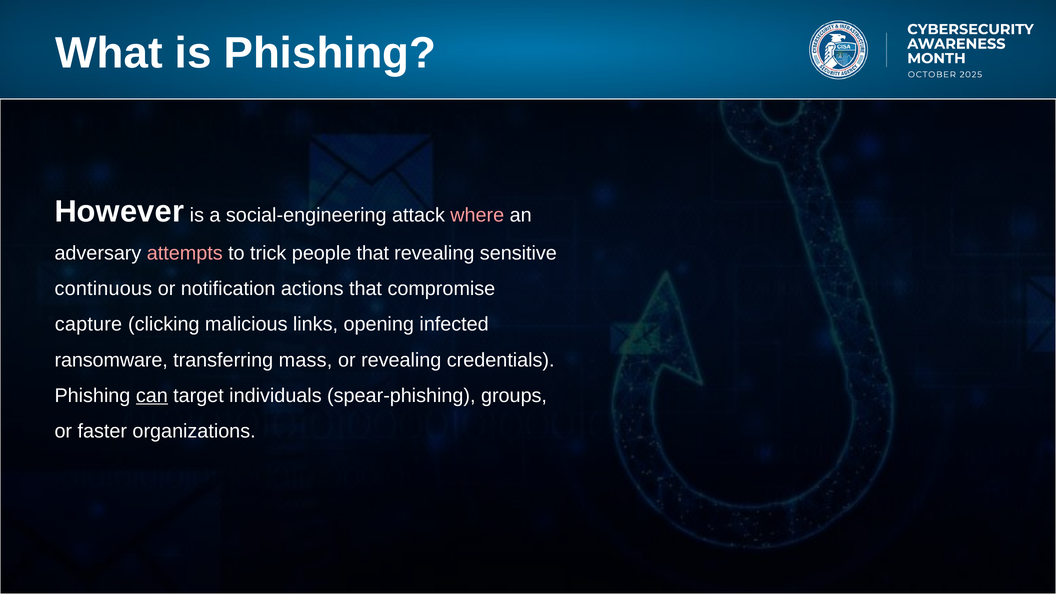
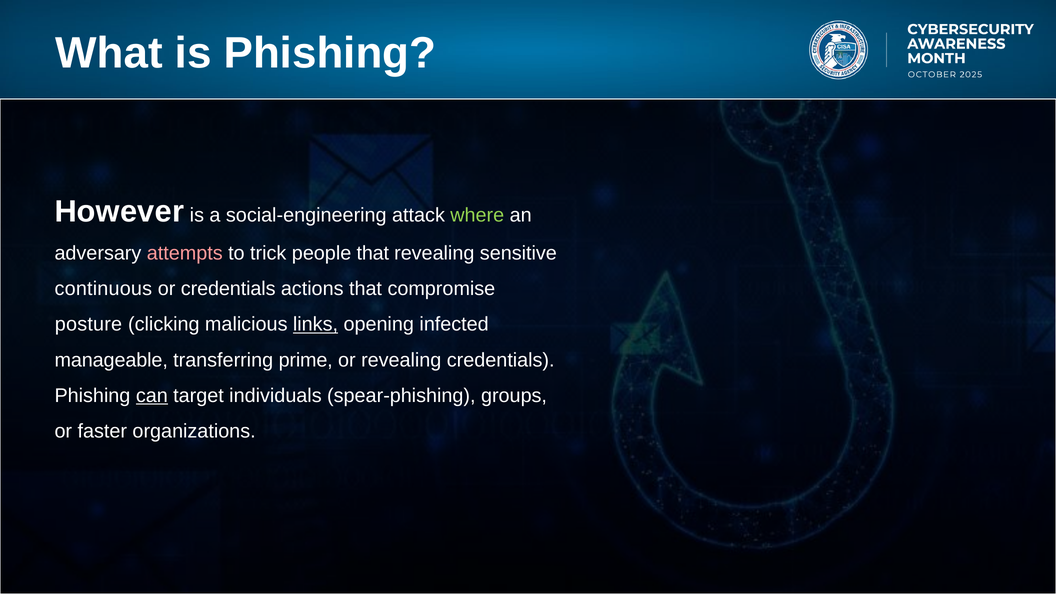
where colour: pink -> light green
or notification: notification -> credentials
capture: capture -> posture
links underline: none -> present
ransomware: ransomware -> manageable
mass: mass -> prime
